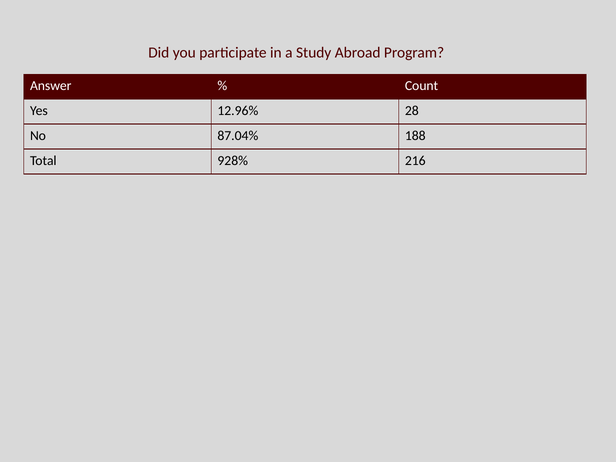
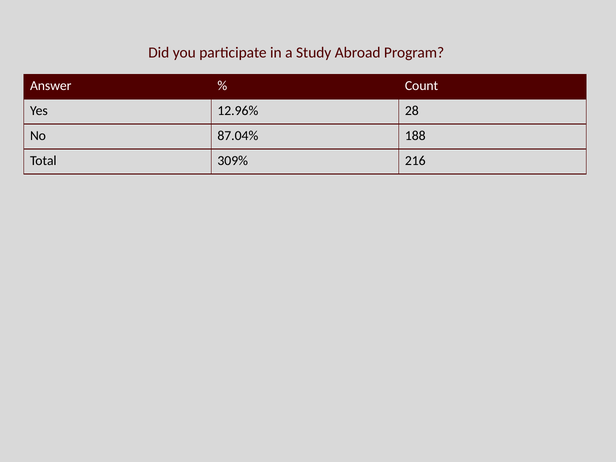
928%: 928% -> 309%
